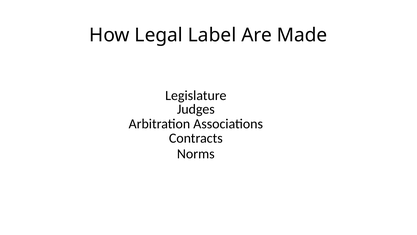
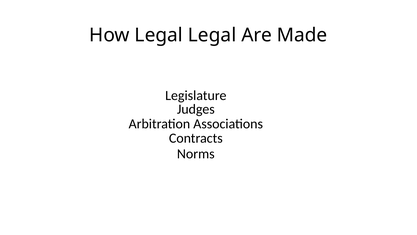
Legal Label: Label -> Legal
